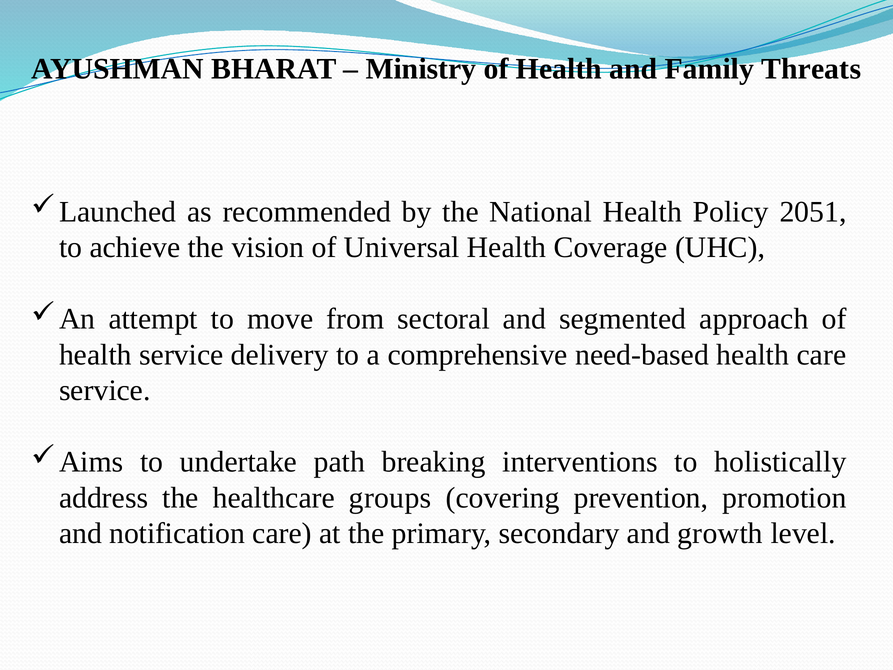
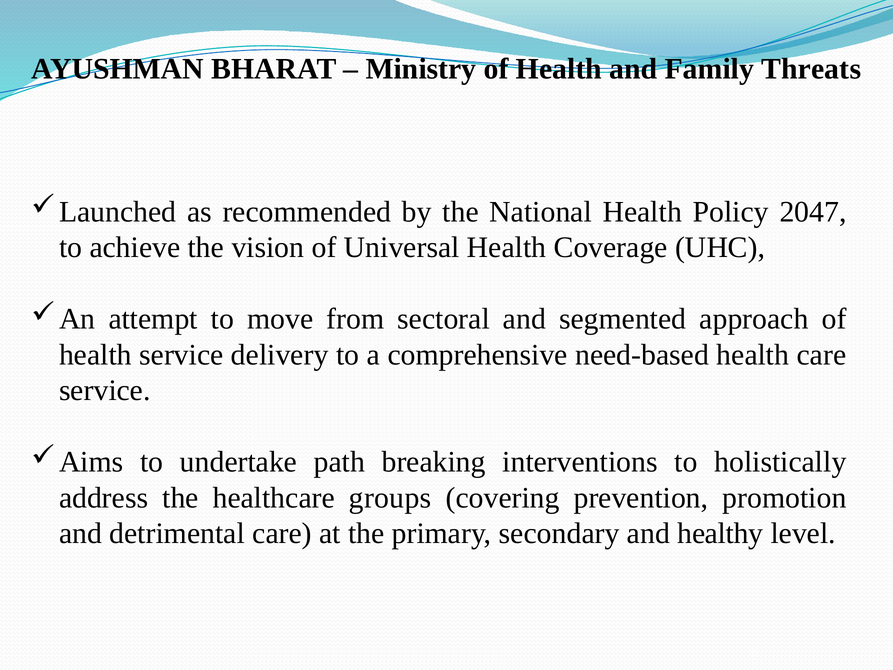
2051: 2051 -> 2047
notification: notification -> detrimental
growth: growth -> healthy
